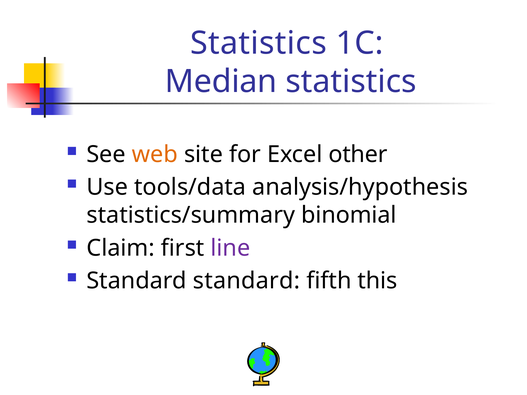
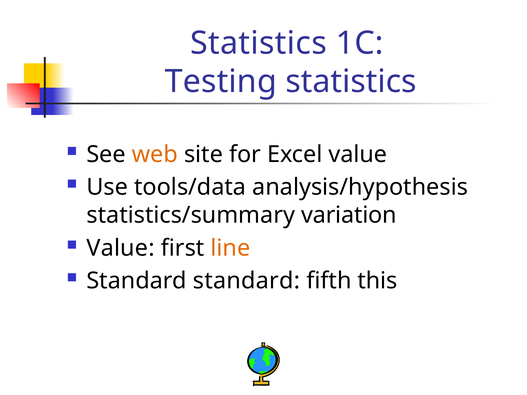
Median: Median -> Testing
Excel other: other -> value
binomial: binomial -> variation
Claim at (121, 248): Claim -> Value
line colour: purple -> orange
